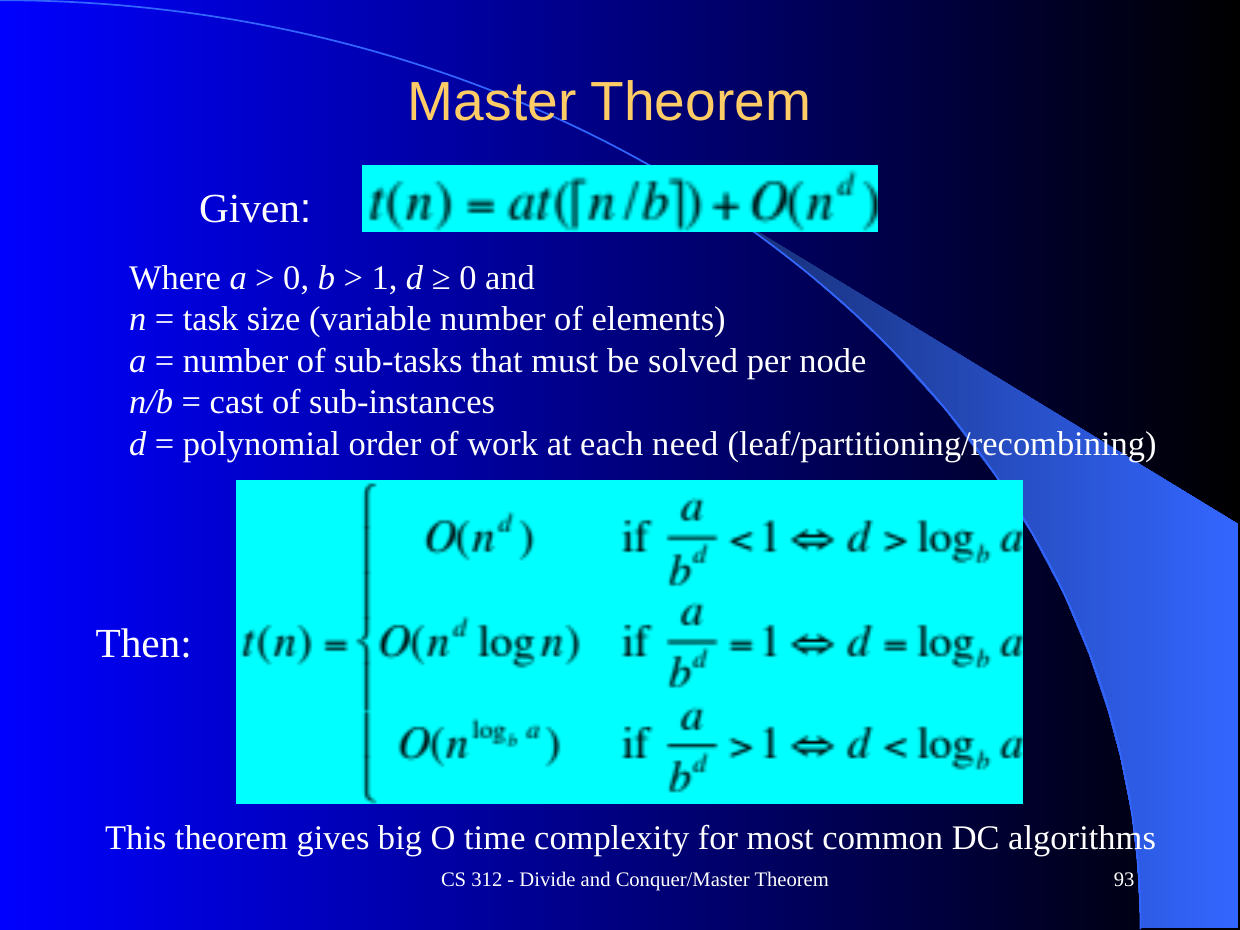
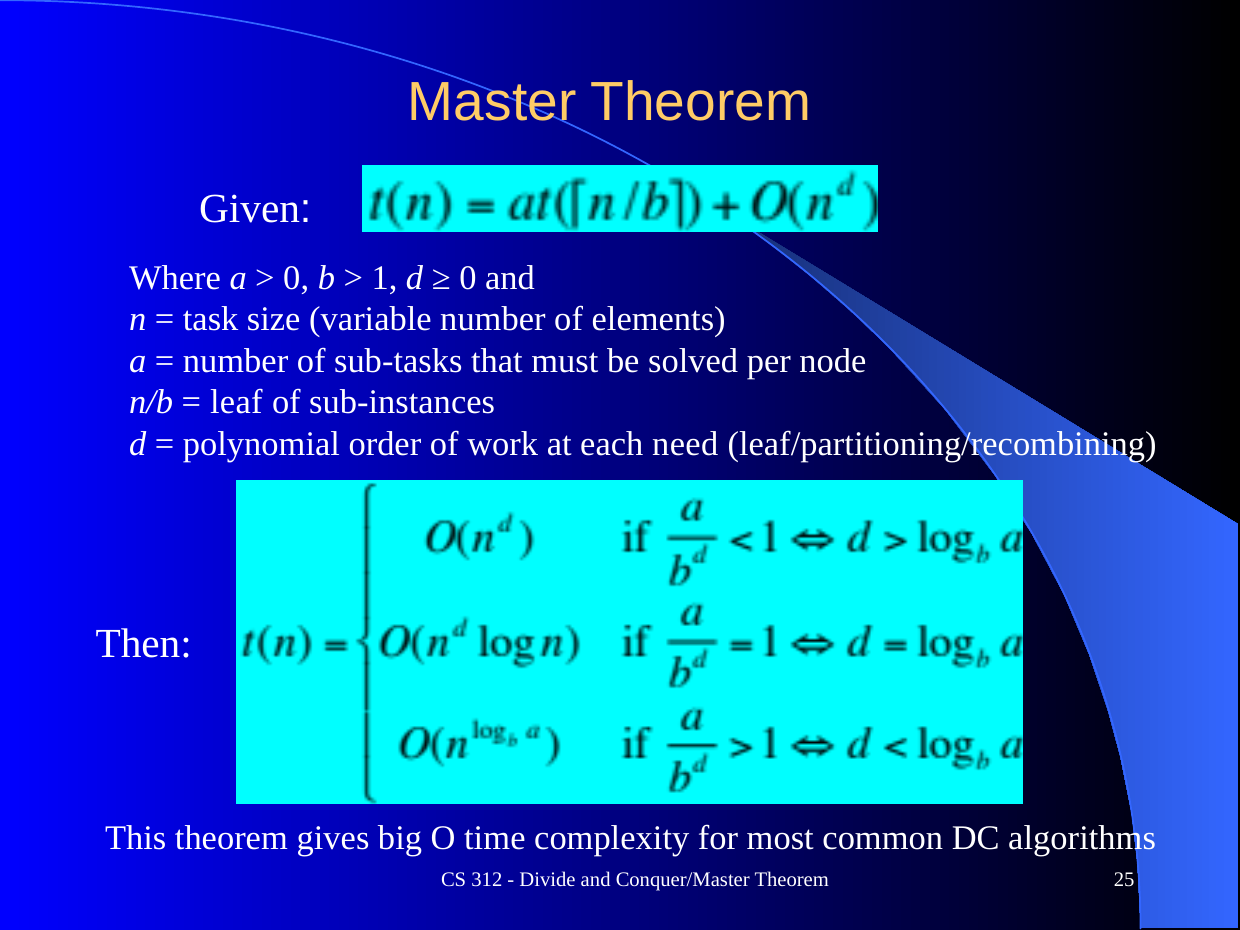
cast: cast -> leaf
93: 93 -> 25
